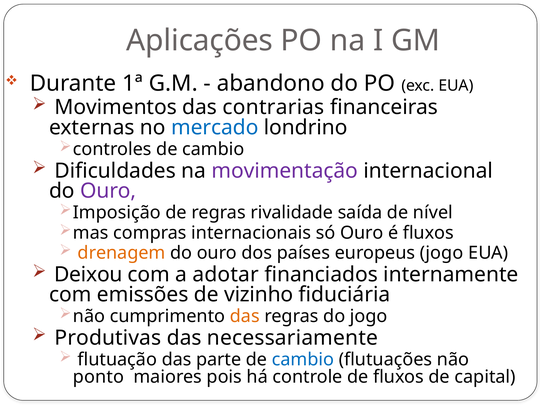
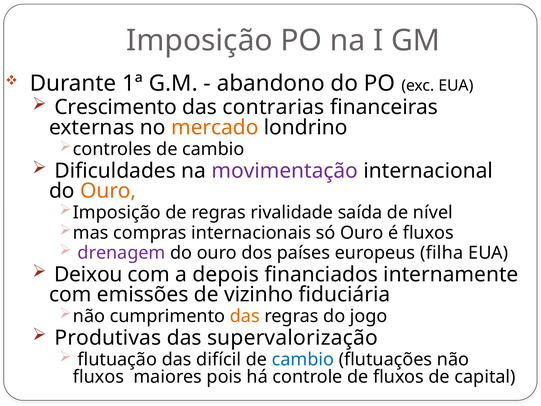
Aplicações at (200, 40): Aplicações -> Imposição
Movimentos: Movimentos -> Crescimento
mercado colour: blue -> orange
Ouro at (108, 191) colour: purple -> orange
drenagem colour: orange -> purple
europeus jogo: jogo -> filha
adotar: adotar -> depois
necessariamente: necessariamente -> supervalorização
parte: parte -> difícil
ponto at (98, 377): ponto -> fluxos
